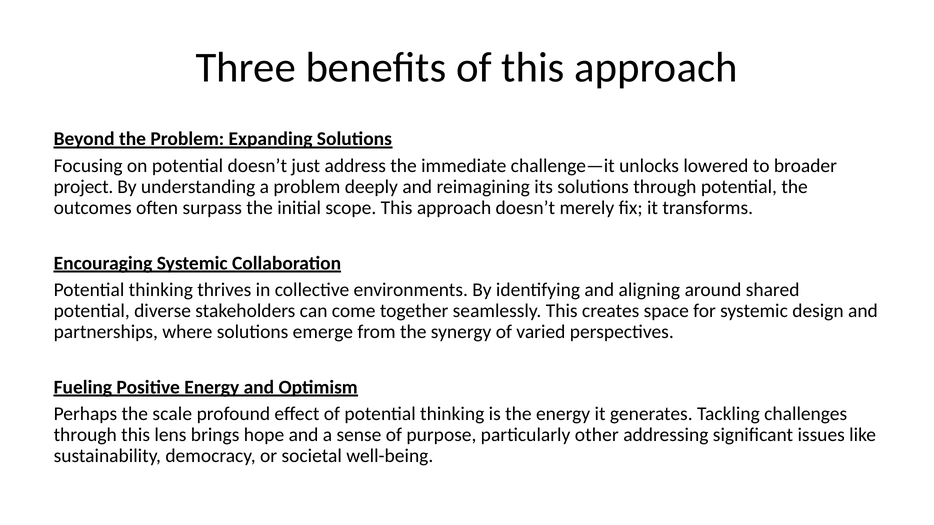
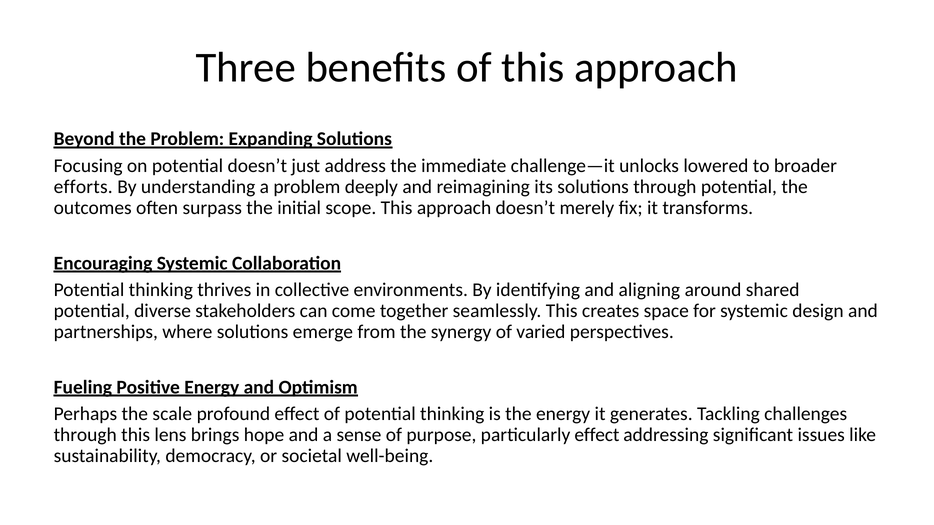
project: project -> efforts
particularly other: other -> effect
